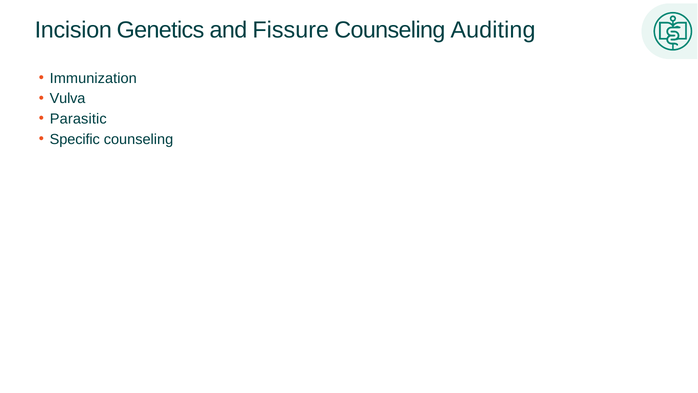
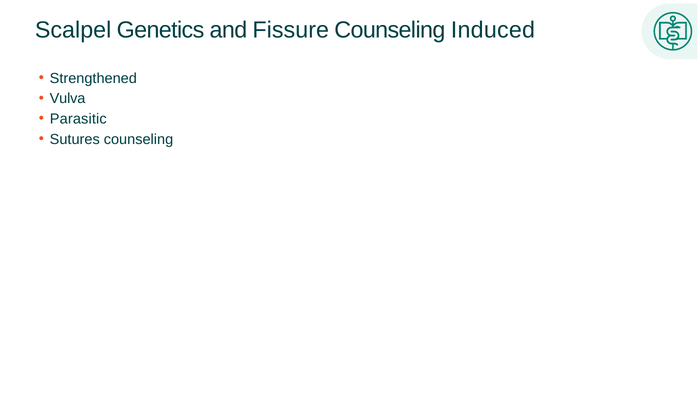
Incision: Incision -> Scalpel
Auditing: Auditing -> Induced
Immunization: Immunization -> Strengthened
Specific: Specific -> Sutures
